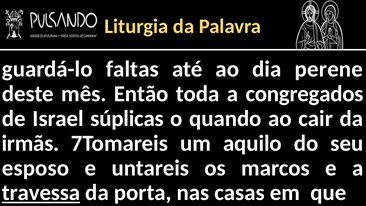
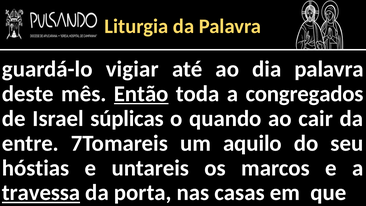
faltas: faltas -> vigiar
dia perene: perene -> palavra
Então underline: none -> present
irmãs: irmãs -> entre
esposo: esposo -> hóstias
